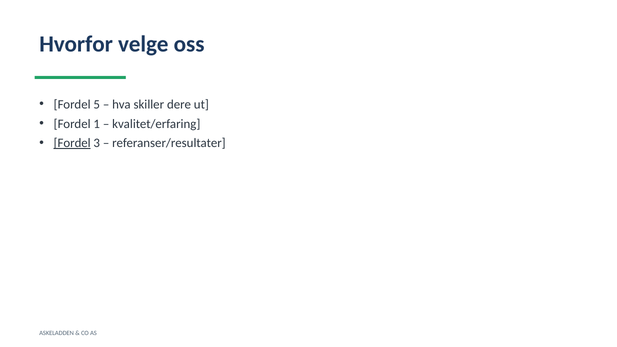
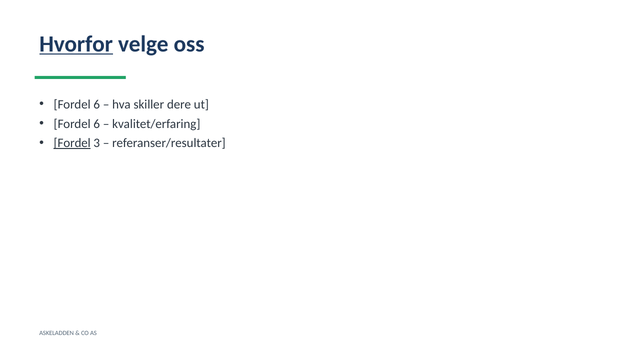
Hvorfor underline: none -> present
5 at (97, 105): 5 -> 6
1 at (97, 124): 1 -> 6
